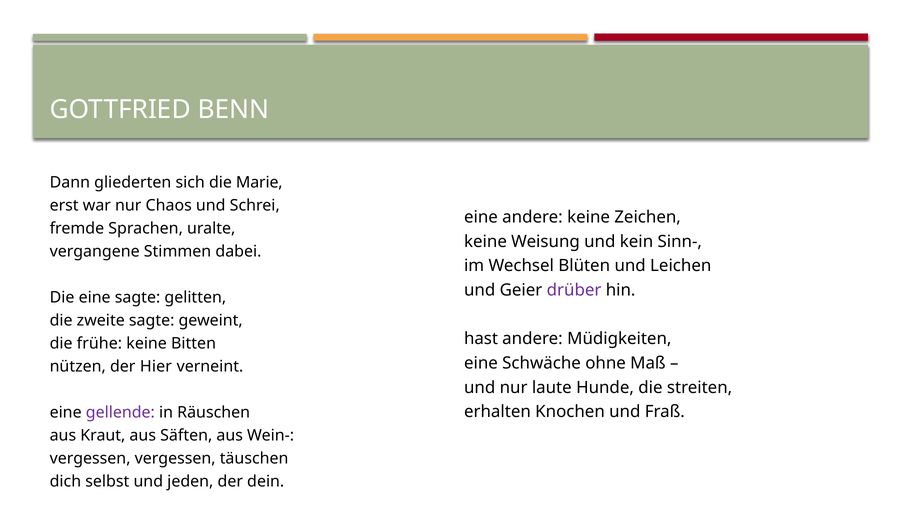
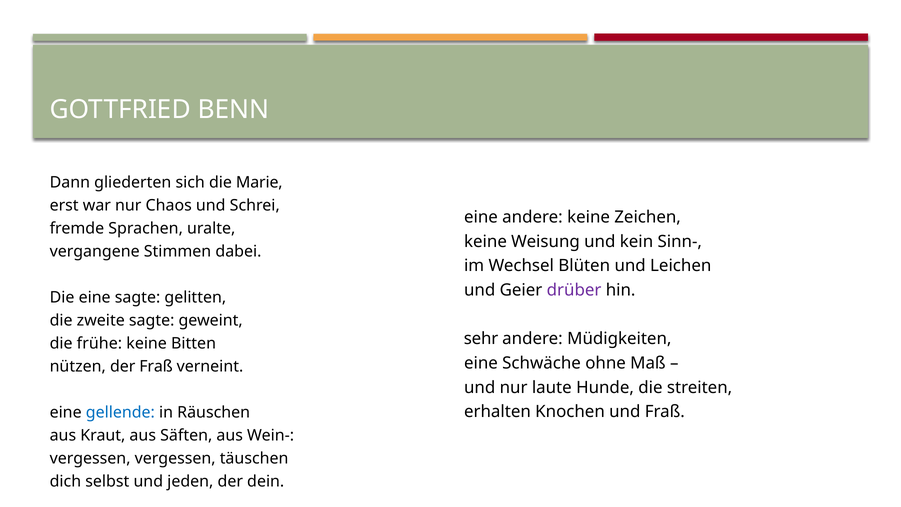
hast: hast -> sehr
der Hier: Hier -> Fraß
gellende colour: purple -> blue
